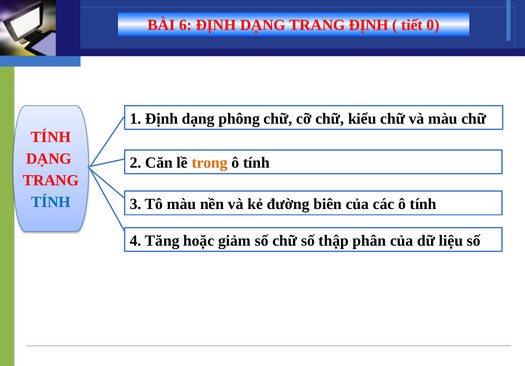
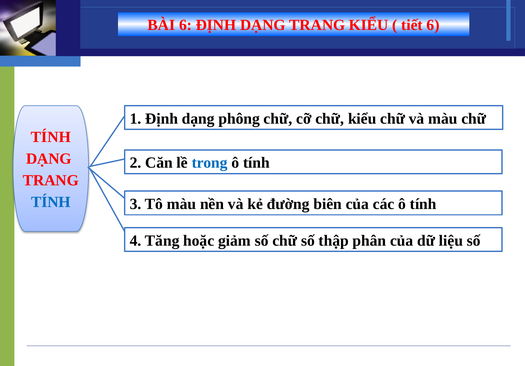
TRANG ĐỊNH: ĐỊNH -> KIỂU
tiết 0: 0 -> 6
trong colour: orange -> blue
